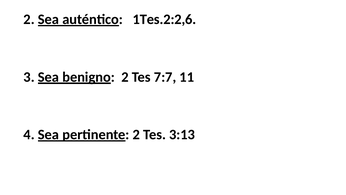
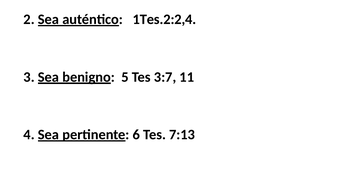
1Tes.2:2,6: 1Tes.2:2,6 -> 1Tes.2:2,4
benigno 2: 2 -> 5
7:7: 7:7 -> 3:7
pertinente 2: 2 -> 6
3:13: 3:13 -> 7:13
